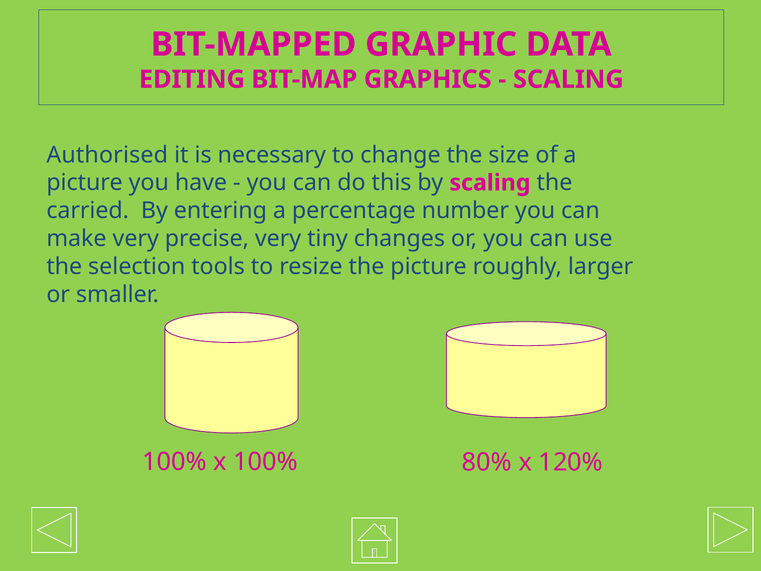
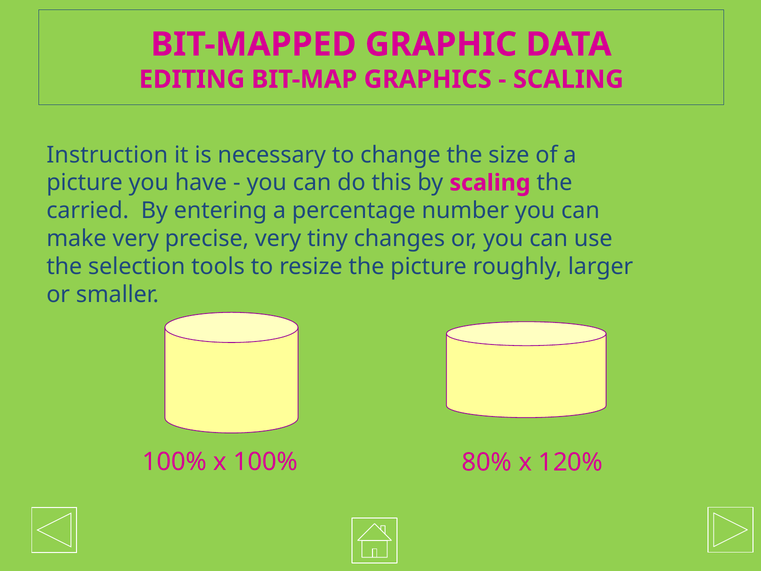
Authorised: Authorised -> Instruction
